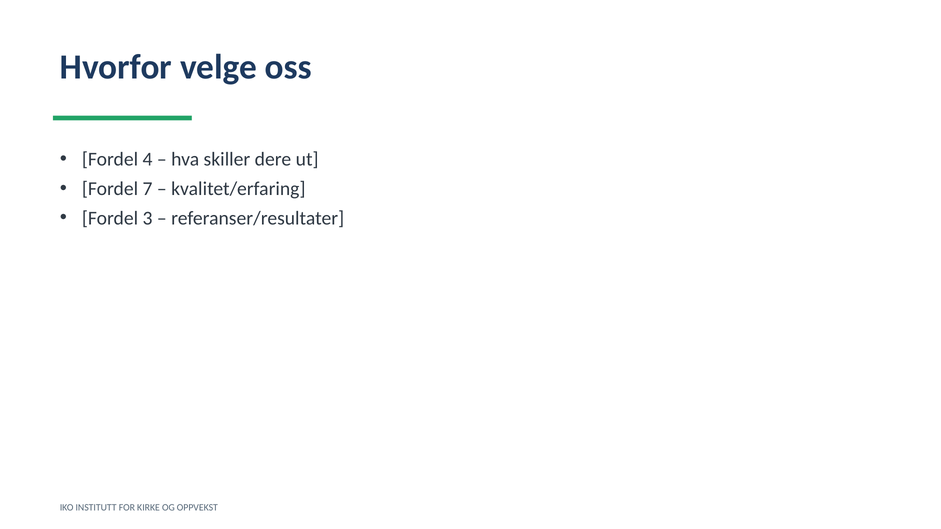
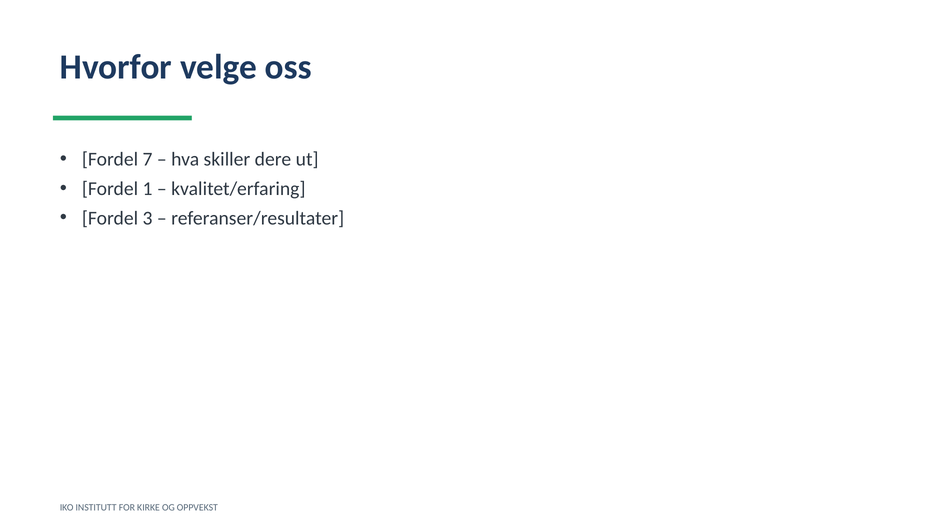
4: 4 -> 7
7: 7 -> 1
